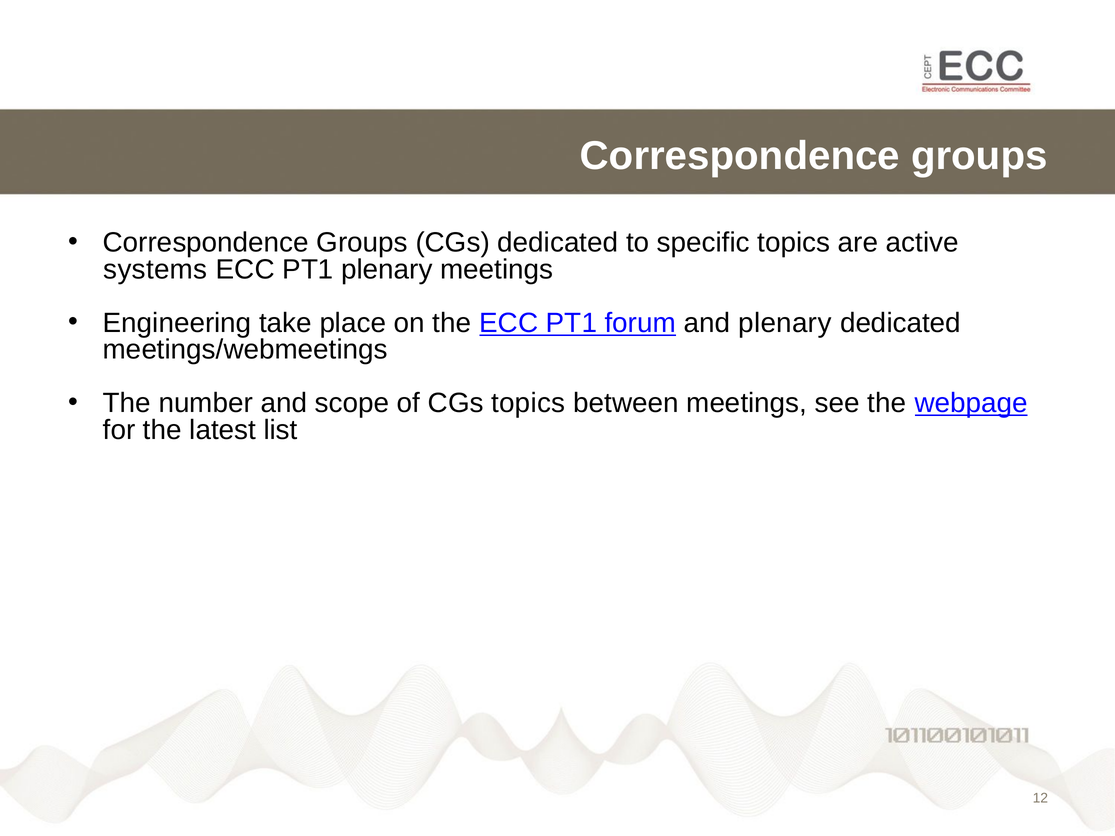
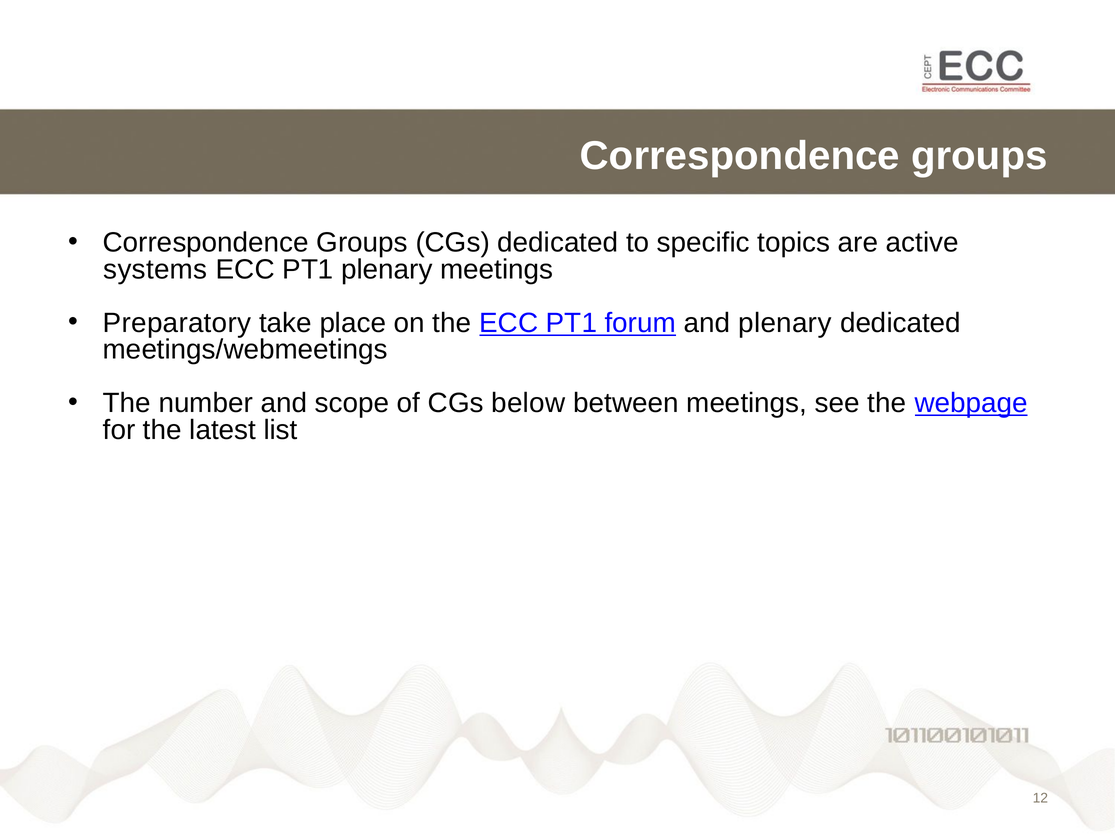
Engineering: Engineering -> Preparatory
CGs topics: topics -> below
